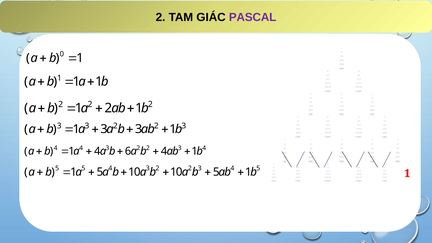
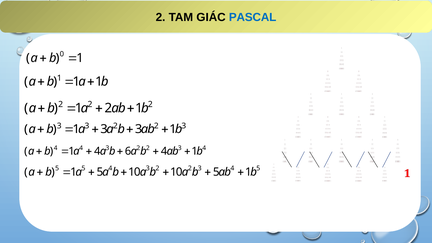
PASCAL colour: purple -> blue
